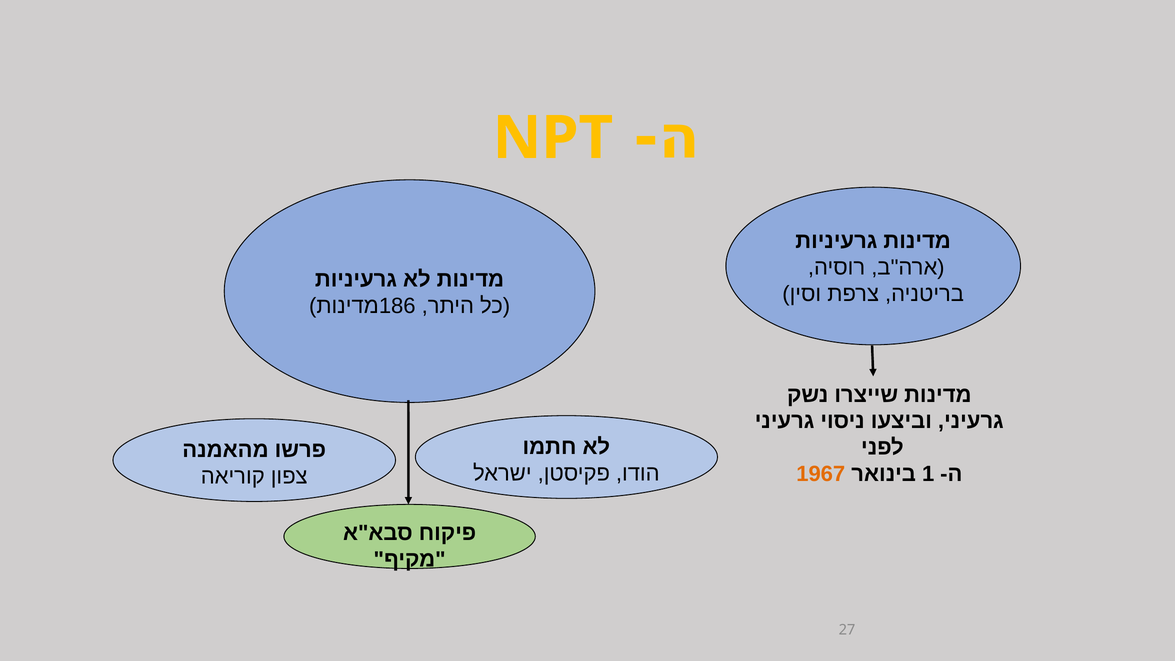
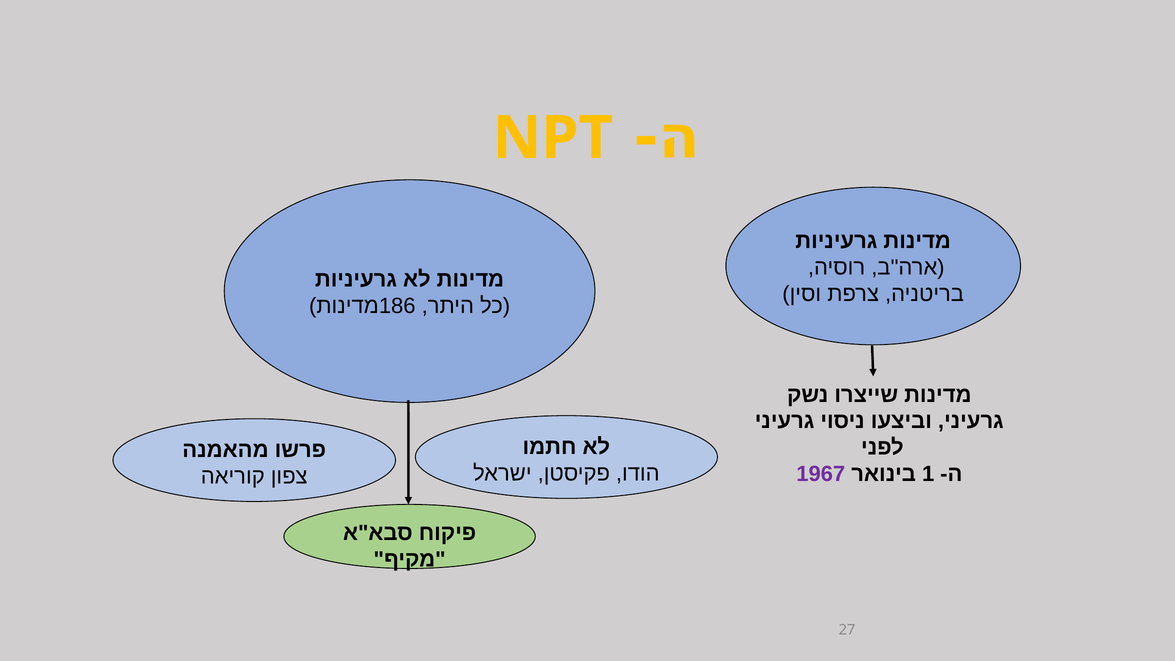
1967 colour: orange -> purple
